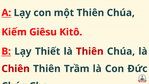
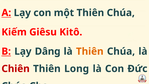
Thiết: Thiết -> Dâng
Thiên at (90, 51) colour: red -> orange
Trầm: Trầm -> Long
